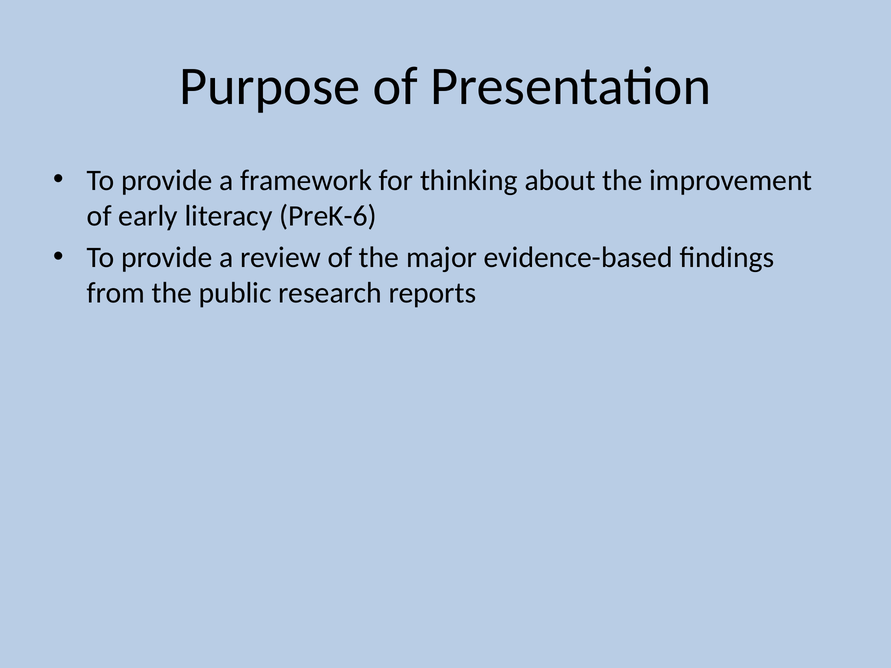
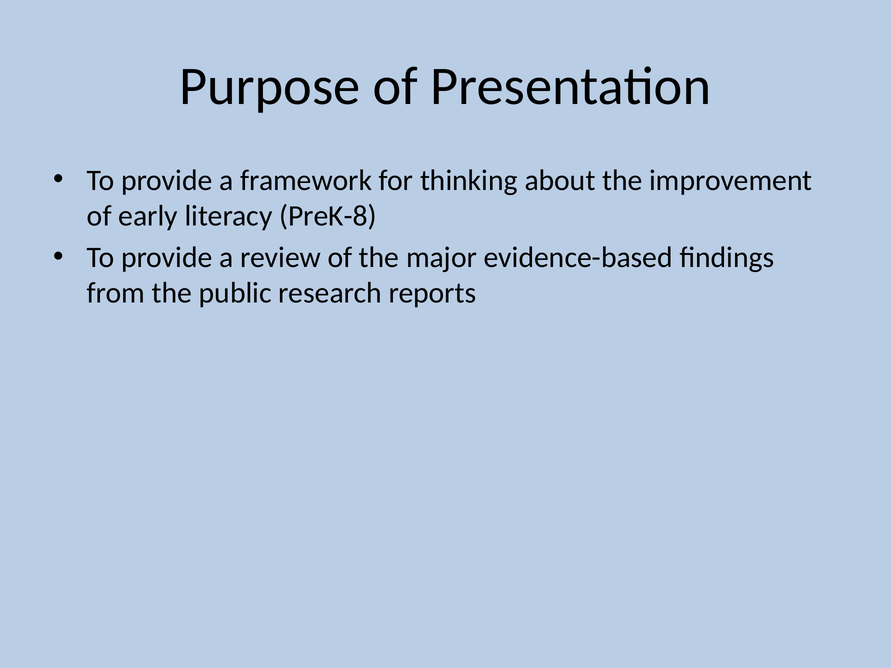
PreK-6: PreK-6 -> PreK-8
